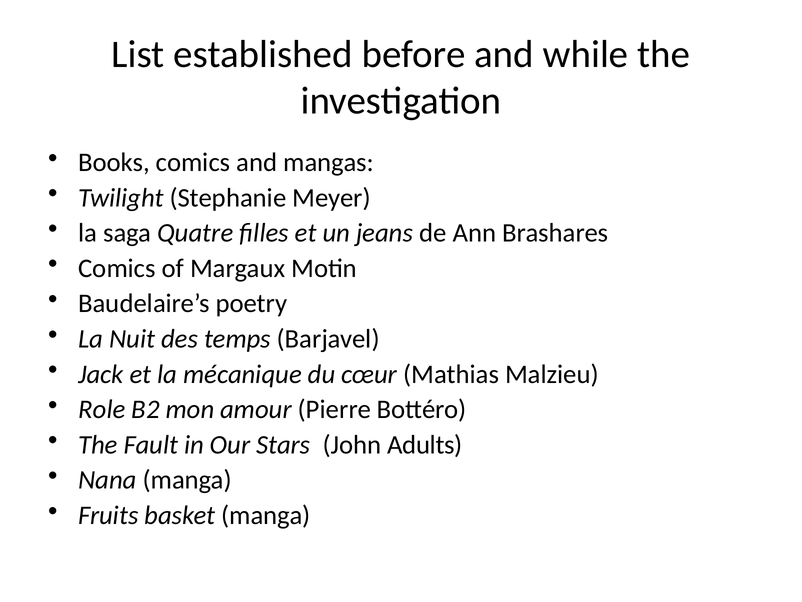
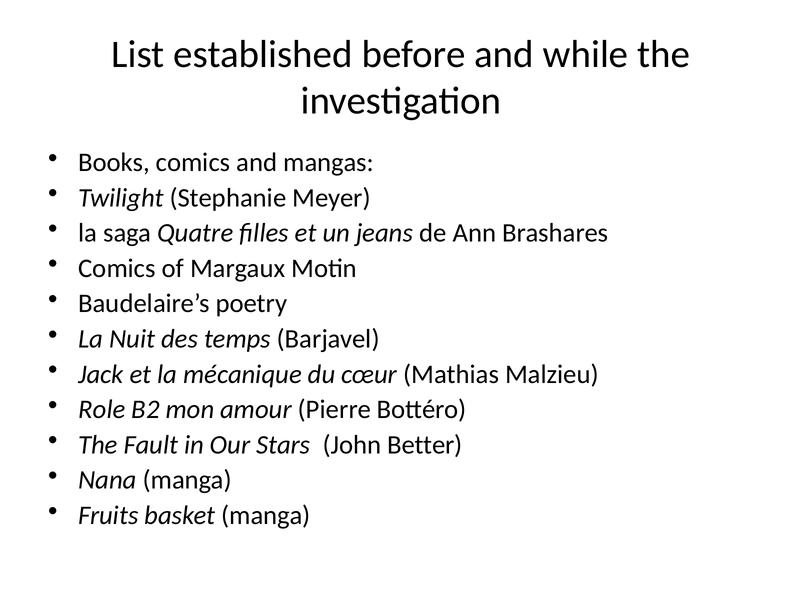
Adults: Adults -> Better
